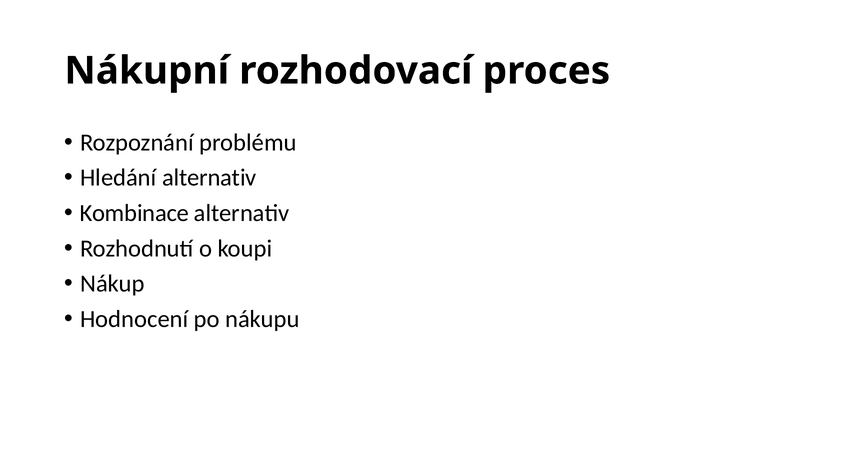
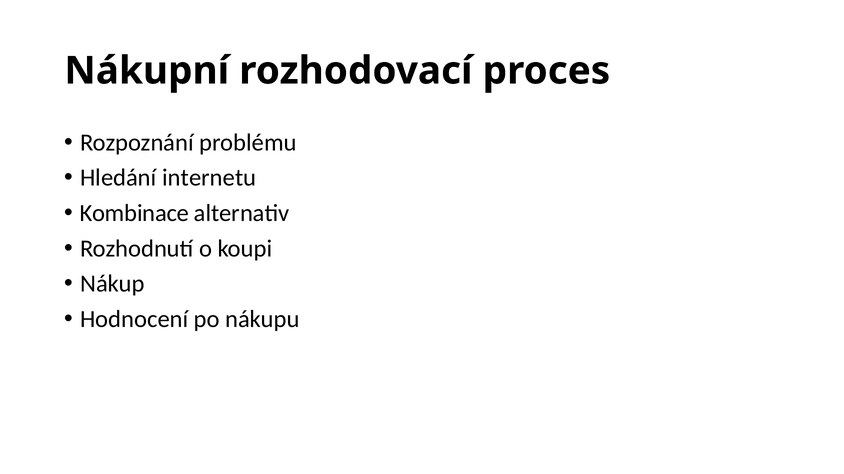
Hledání alternativ: alternativ -> internetu
